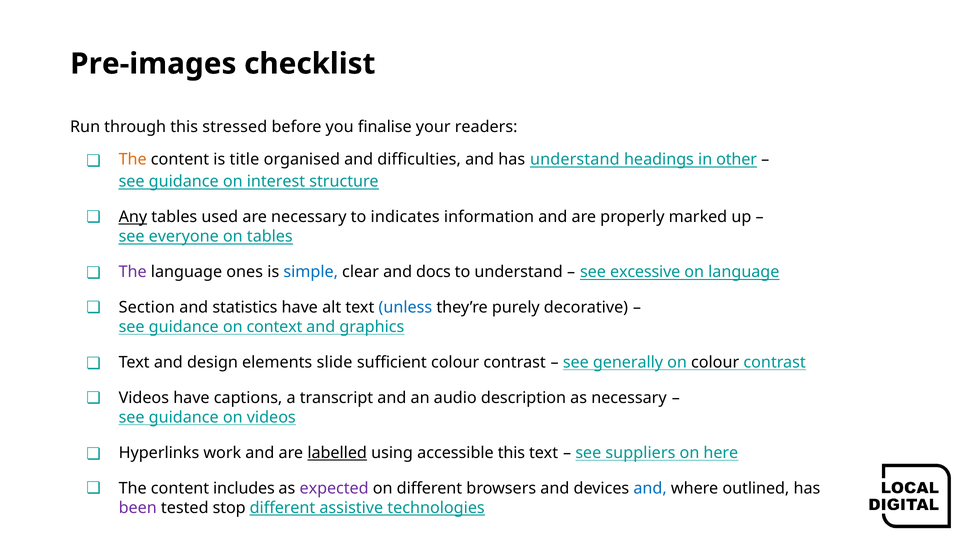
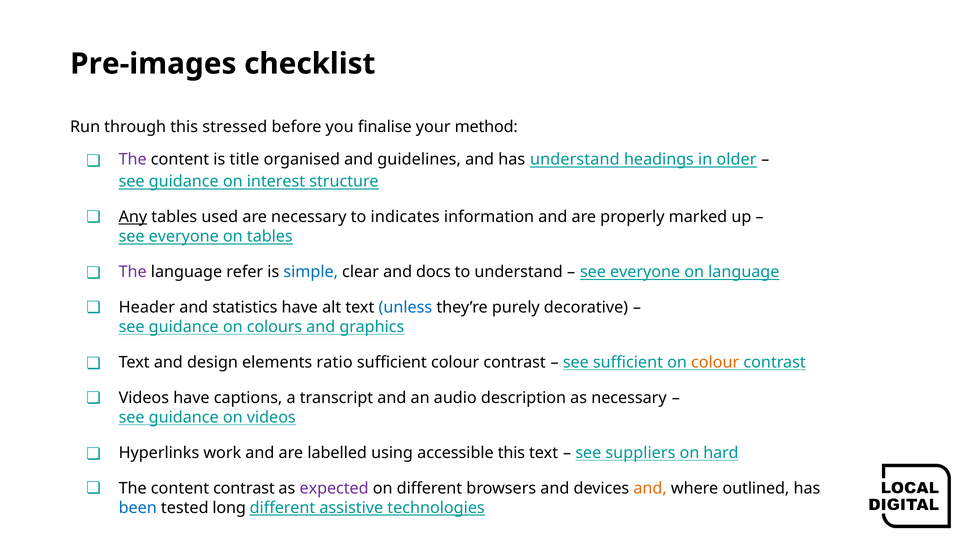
readers: readers -> method
The at (133, 160) colour: orange -> purple
difficulties: difficulties -> guidelines
other: other -> older
ones: ones -> refer
excessive at (645, 272): excessive -> everyone
Section: Section -> Header
context: context -> colours
slide: slide -> ratio
see generally: generally -> sufficient
colour at (715, 363) colour: black -> orange
labelled underline: present -> none
here: here -> hard
content includes: includes -> contrast
and at (650, 489) colour: blue -> orange
been colour: purple -> blue
stop: stop -> long
